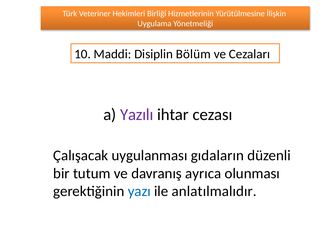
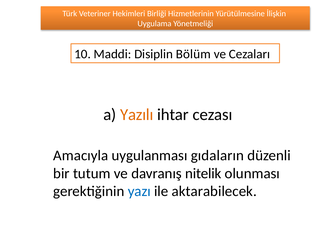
Yazılı colour: purple -> orange
Çalışacak: Çalışacak -> Amacıyla
ayrıca: ayrıca -> nitelik
anlatılmalıdır: anlatılmalıdır -> aktarabilecek
